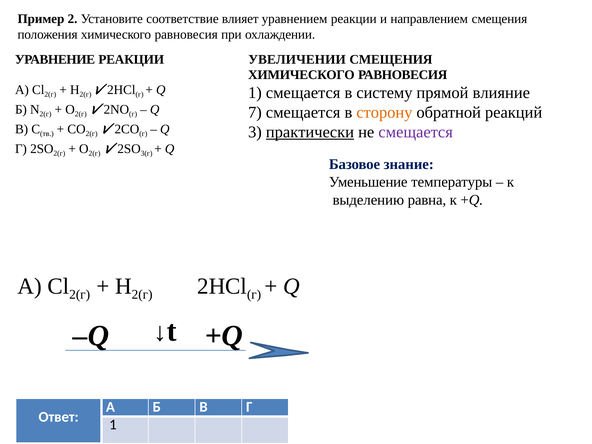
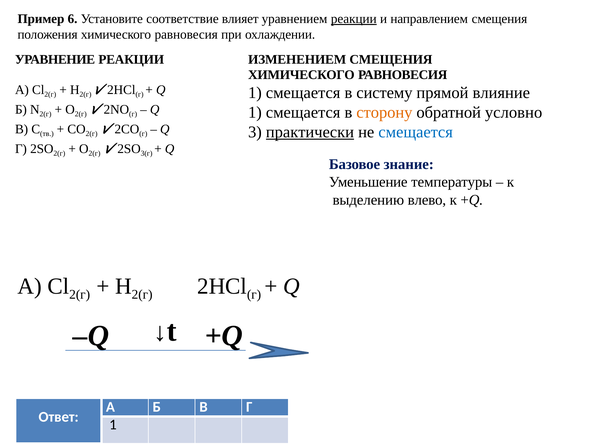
2: 2 -> 6
реакции at (354, 19) underline: none -> present
УВЕЛИЧЕНИИ: УВЕЛИЧЕНИИ -> ИЗМЕНЕНИЕМ
7 at (255, 112): 7 -> 1
реакций: реакций -> условно
смещается at (416, 132) colour: purple -> blue
равна: равна -> влево
